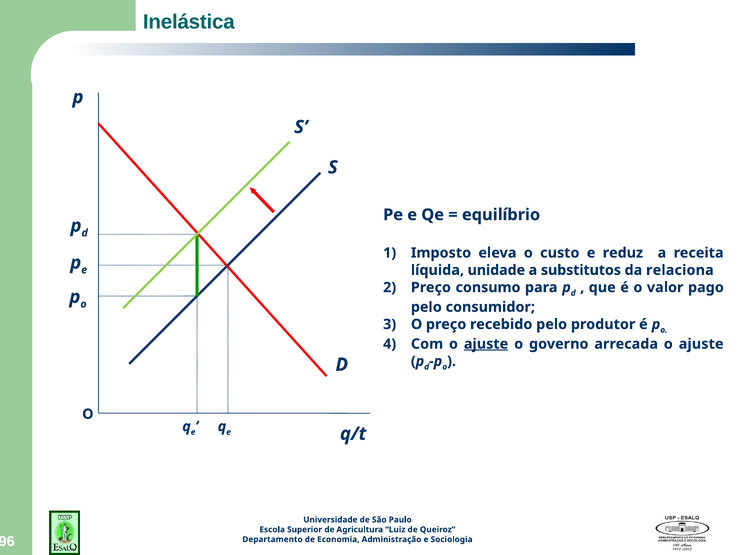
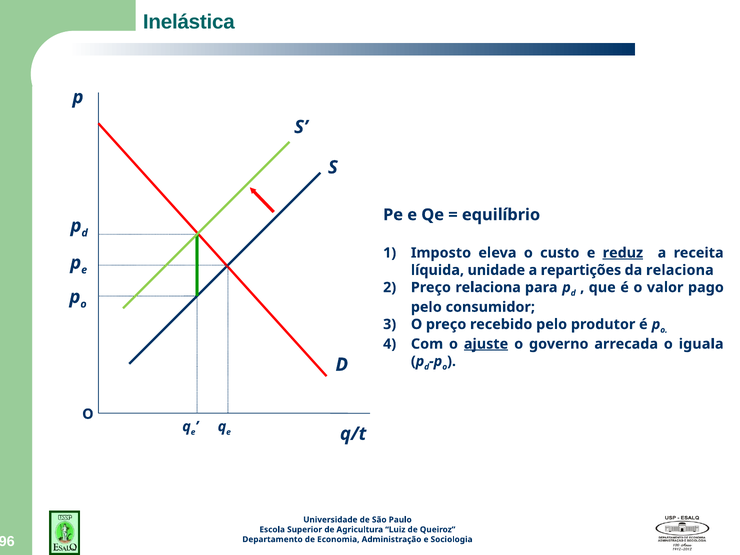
reduz underline: none -> present
substitutos: substitutos -> repartições
Preço consumo: consumo -> relaciona
arrecada o ajuste: ajuste -> iguala
